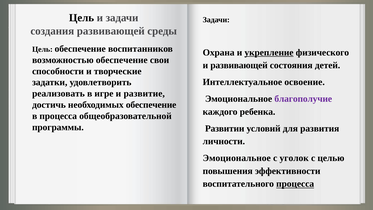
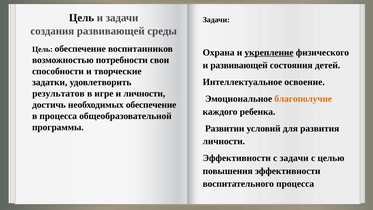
возможностью обеспечение: обеспечение -> потребности
реализовать: реализовать -> результатов
и развитие: развитие -> личности
благополучие colour: purple -> orange
Эмоциональное at (237, 158): Эмоциональное -> Эффективности
с уголок: уголок -> задачи
процесса at (295, 184) underline: present -> none
